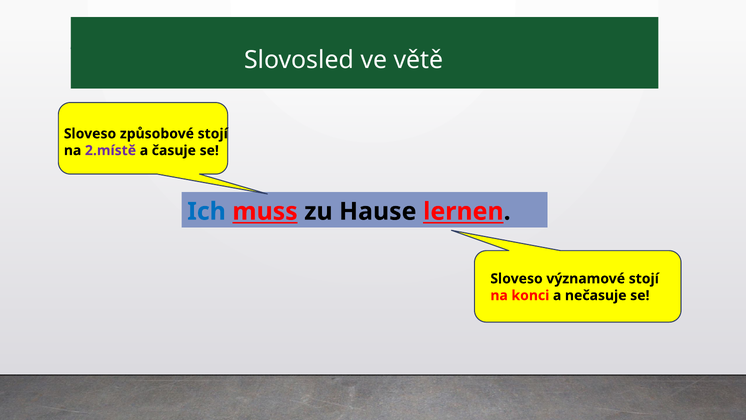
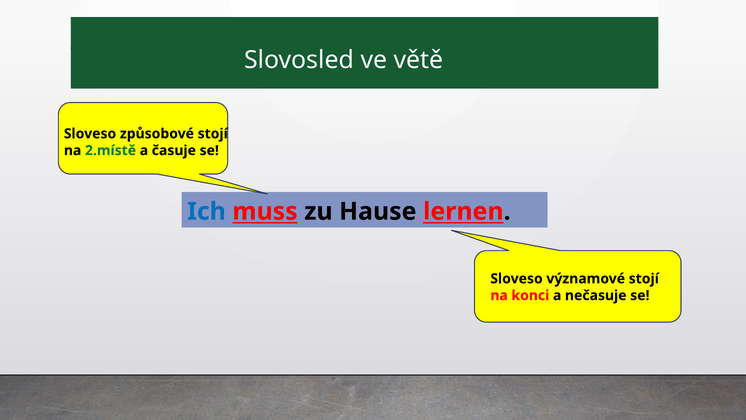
2.místě colour: purple -> green
